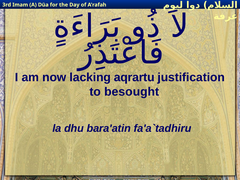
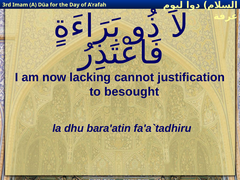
aqrartu: aqrartu -> cannot
